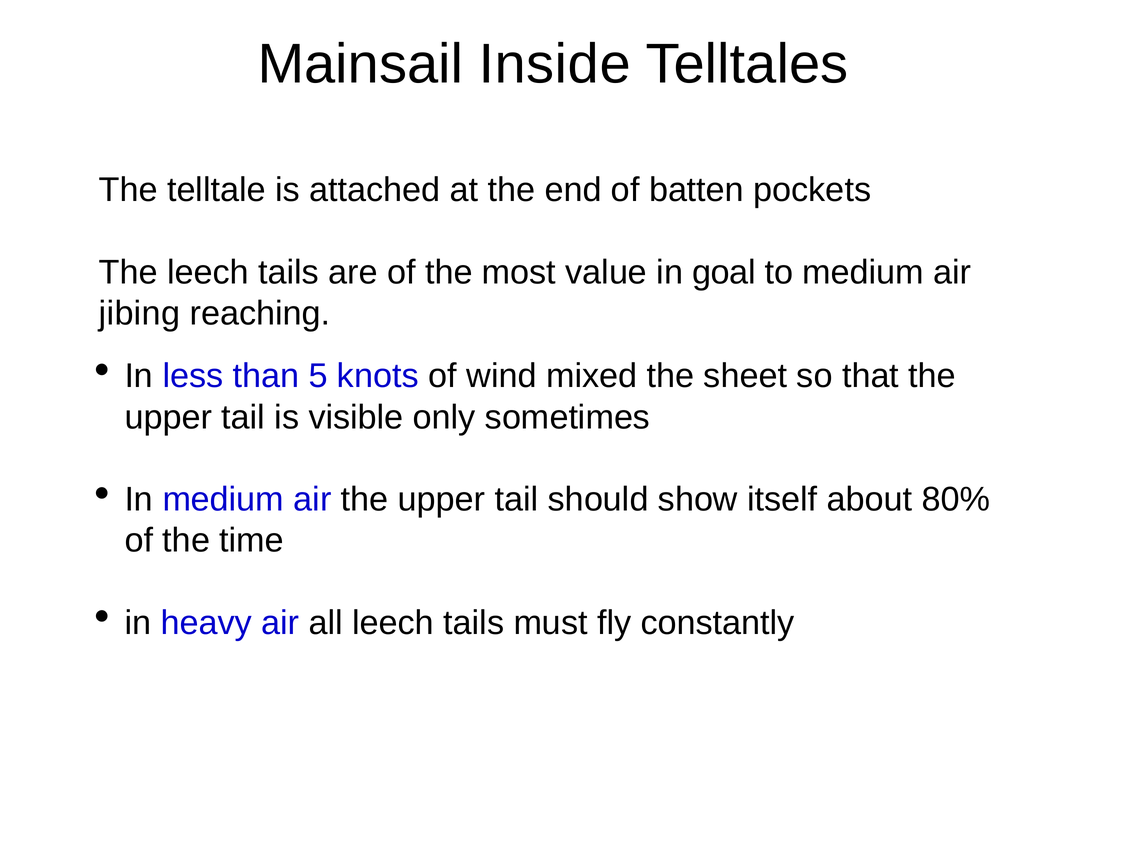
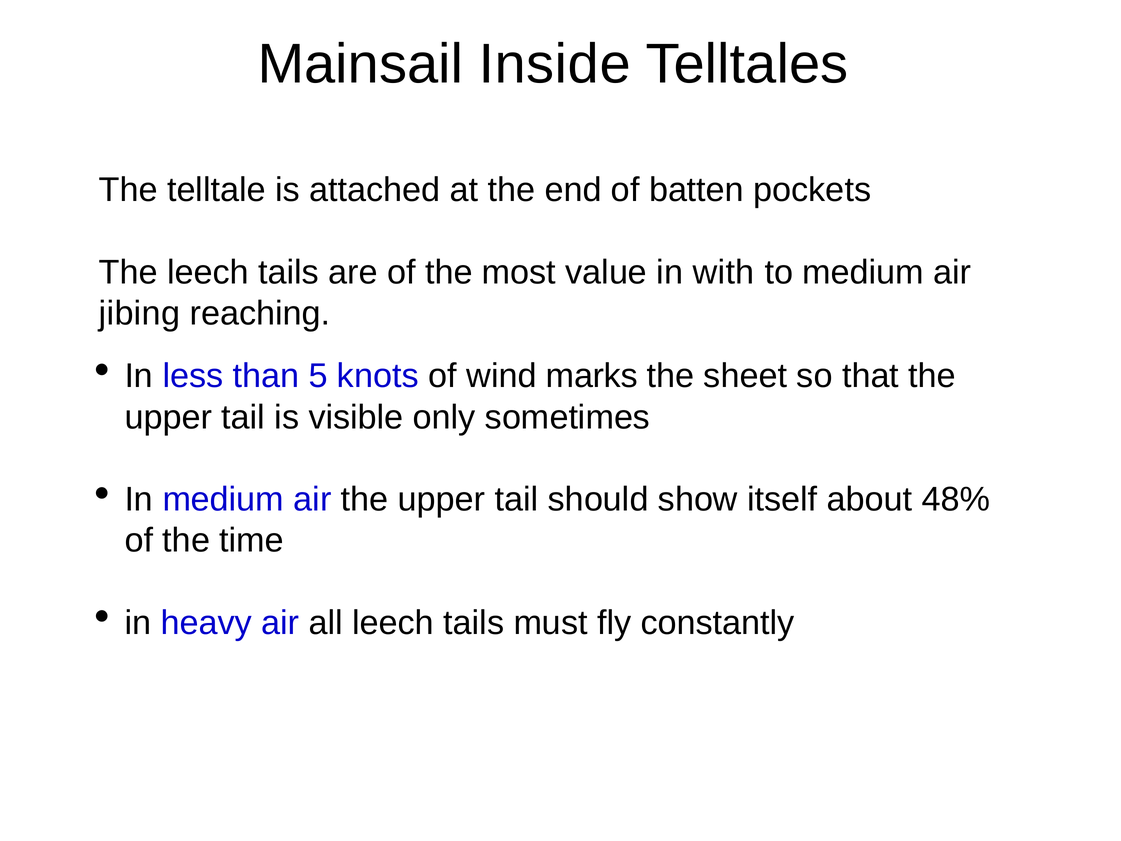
goal: goal -> with
mixed: mixed -> marks
80%: 80% -> 48%
